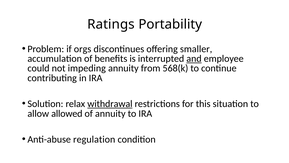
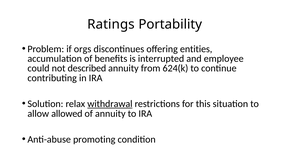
smaller: smaller -> entities
and underline: present -> none
impeding: impeding -> described
568(k: 568(k -> 624(k
regulation: regulation -> promoting
